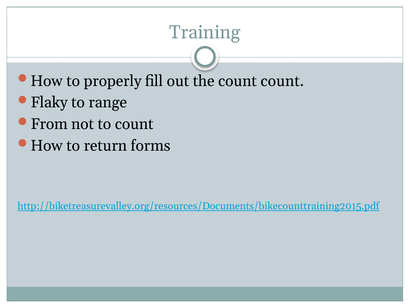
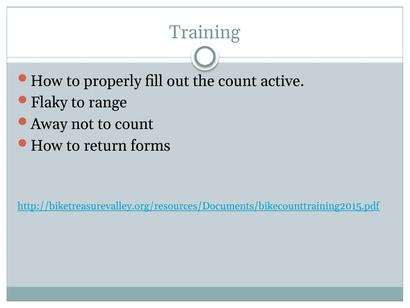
count count: count -> active
From: From -> Away
